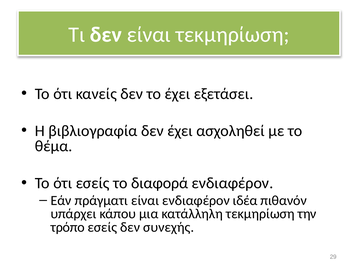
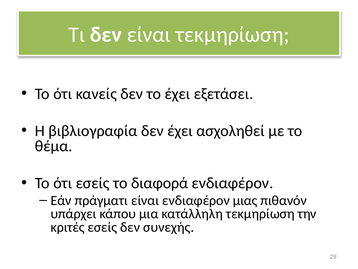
ιδέα: ιδέα -> μιας
τρόπο: τρόπο -> κριτές
